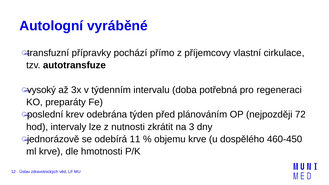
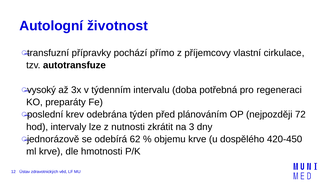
vyráběné: vyráběné -> životnost
11: 11 -> 62
460-450: 460-450 -> 420-450
